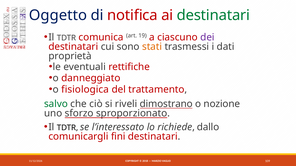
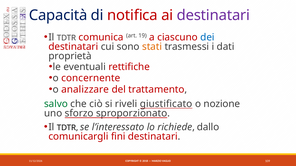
Oggetto: Oggetto -> Capacità
destinatari at (213, 15) colour: green -> purple
dei colour: purple -> blue
danneggiato: danneggiato -> concernente
fisiologica: fisiologica -> analizzare
dimostrano: dimostrano -> giustificato
